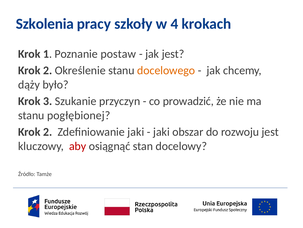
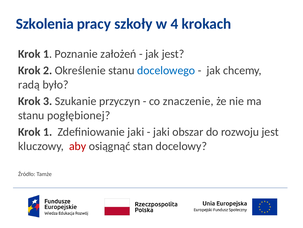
postaw: postaw -> założeń
docelowego colour: orange -> blue
dąży: dąży -> radą
prowadzić: prowadzić -> znaczenie
2 at (48, 132): 2 -> 1
